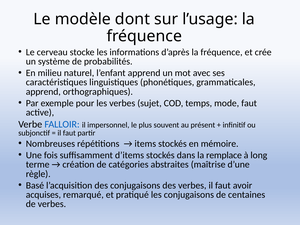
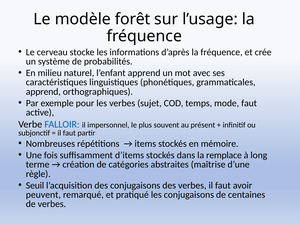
dont: dont -> forêt
Basé: Basé -> Seuil
acquises: acquises -> peuvent
